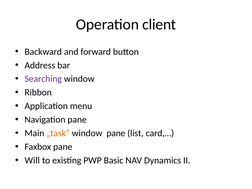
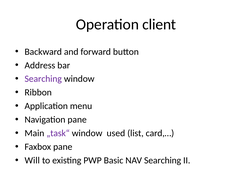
„task“ colour: orange -> purple
window pane: pane -> used
NAV Dynamics: Dynamics -> Searching
